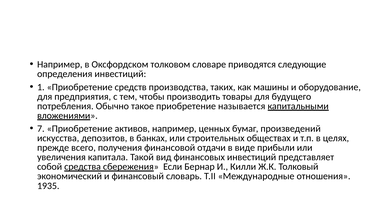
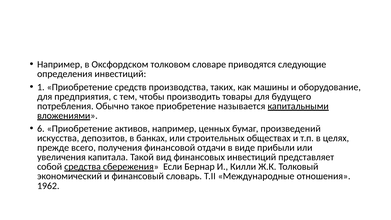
7: 7 -> 6
1935: 1935 -> 1962
